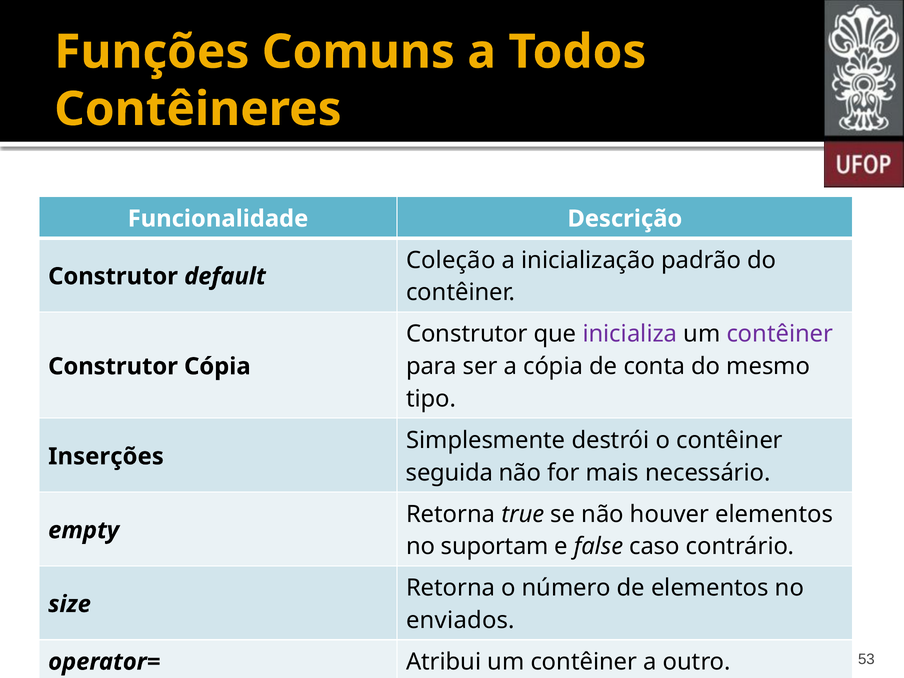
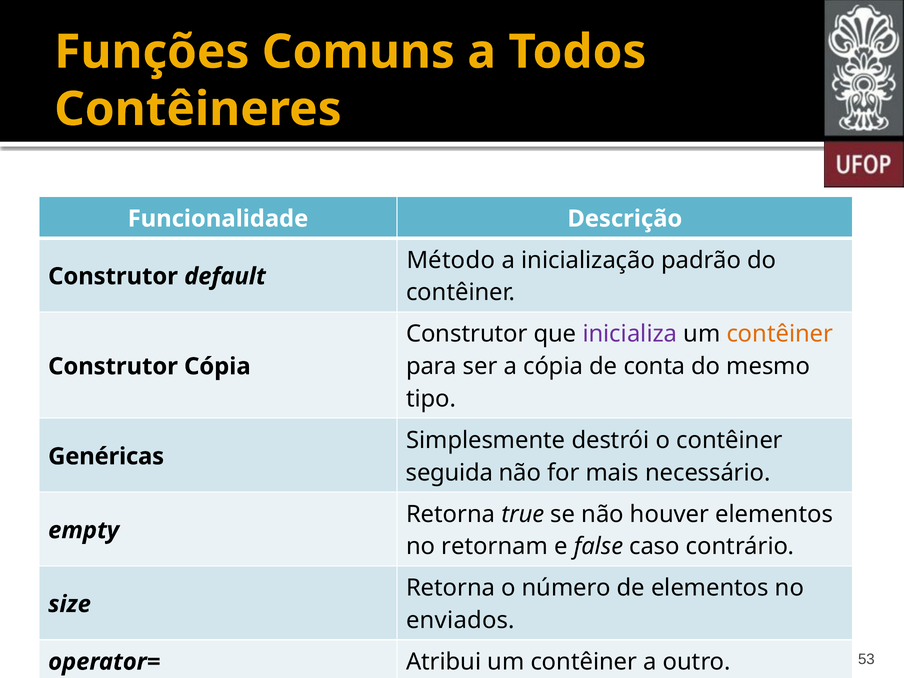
Coleção: Coleção -> Método
contêiner at (780, 334) colour: purple -> orange
Inserções: Inserções -> Genéricas
suportam: suportam -> retornam
